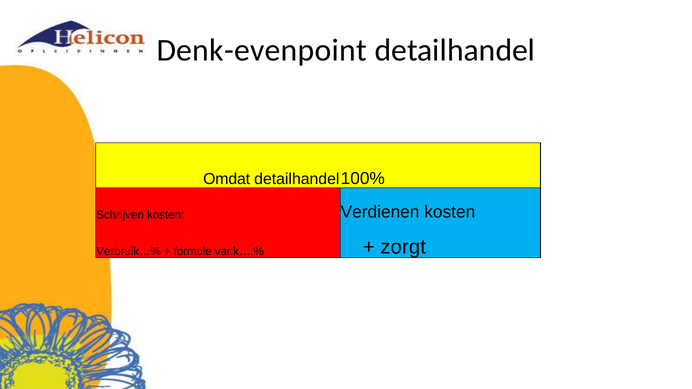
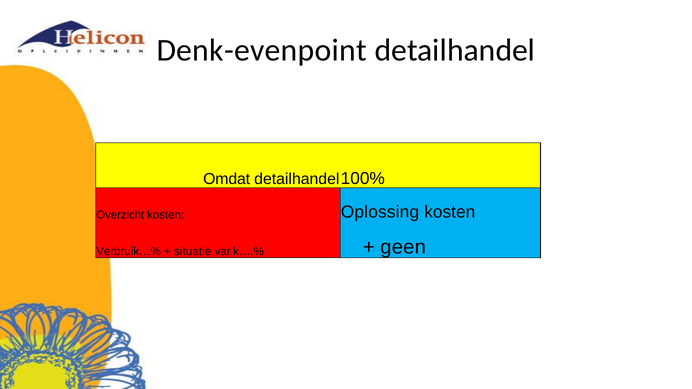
Schrijven: Schrijven -> Overzicht
Verdienen: Verdienen -> Oplossing
formule: formule -> situatie
zorgt: zorgt -> geen
